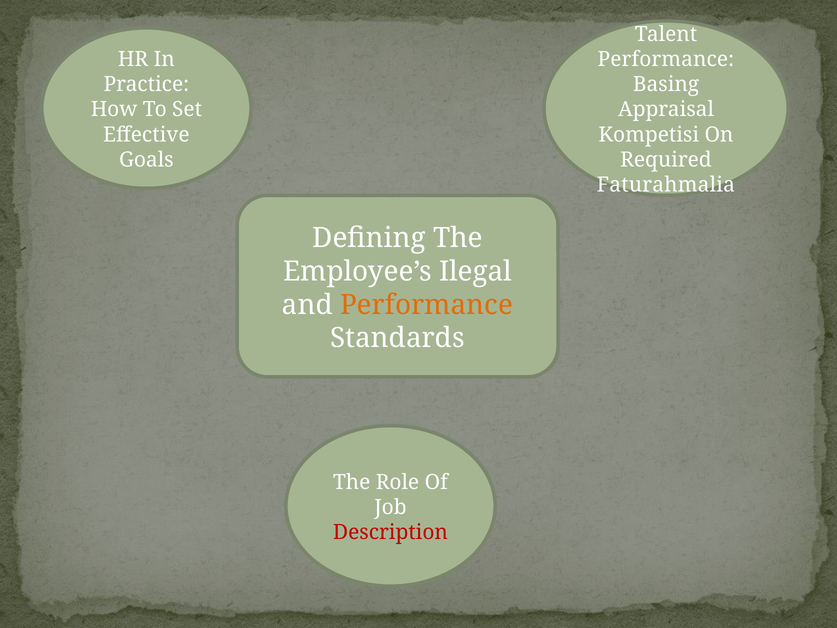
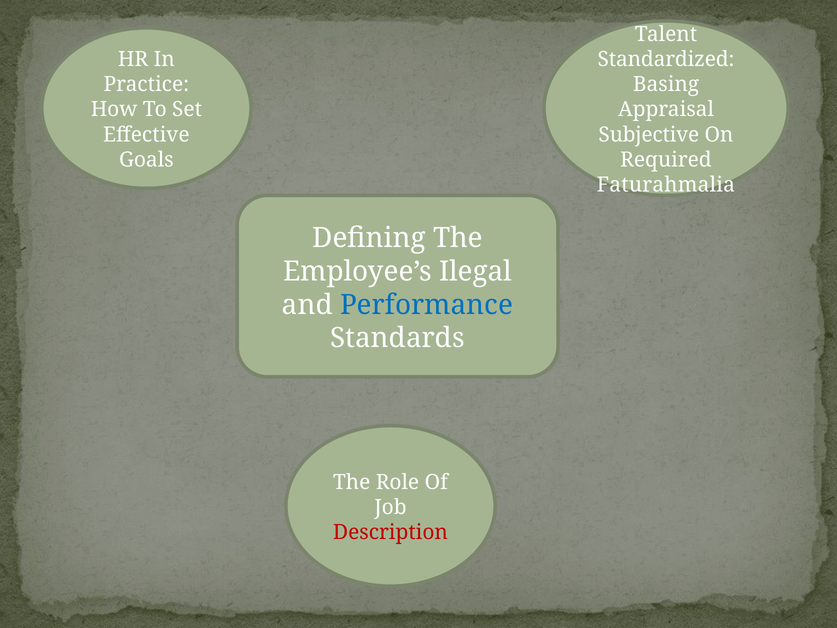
Performance at (666, 59): Performance -> Standardized
Kompetisi: Kompetisi -> Subjective
Performance at (427, 305) colour: orange -> blue
